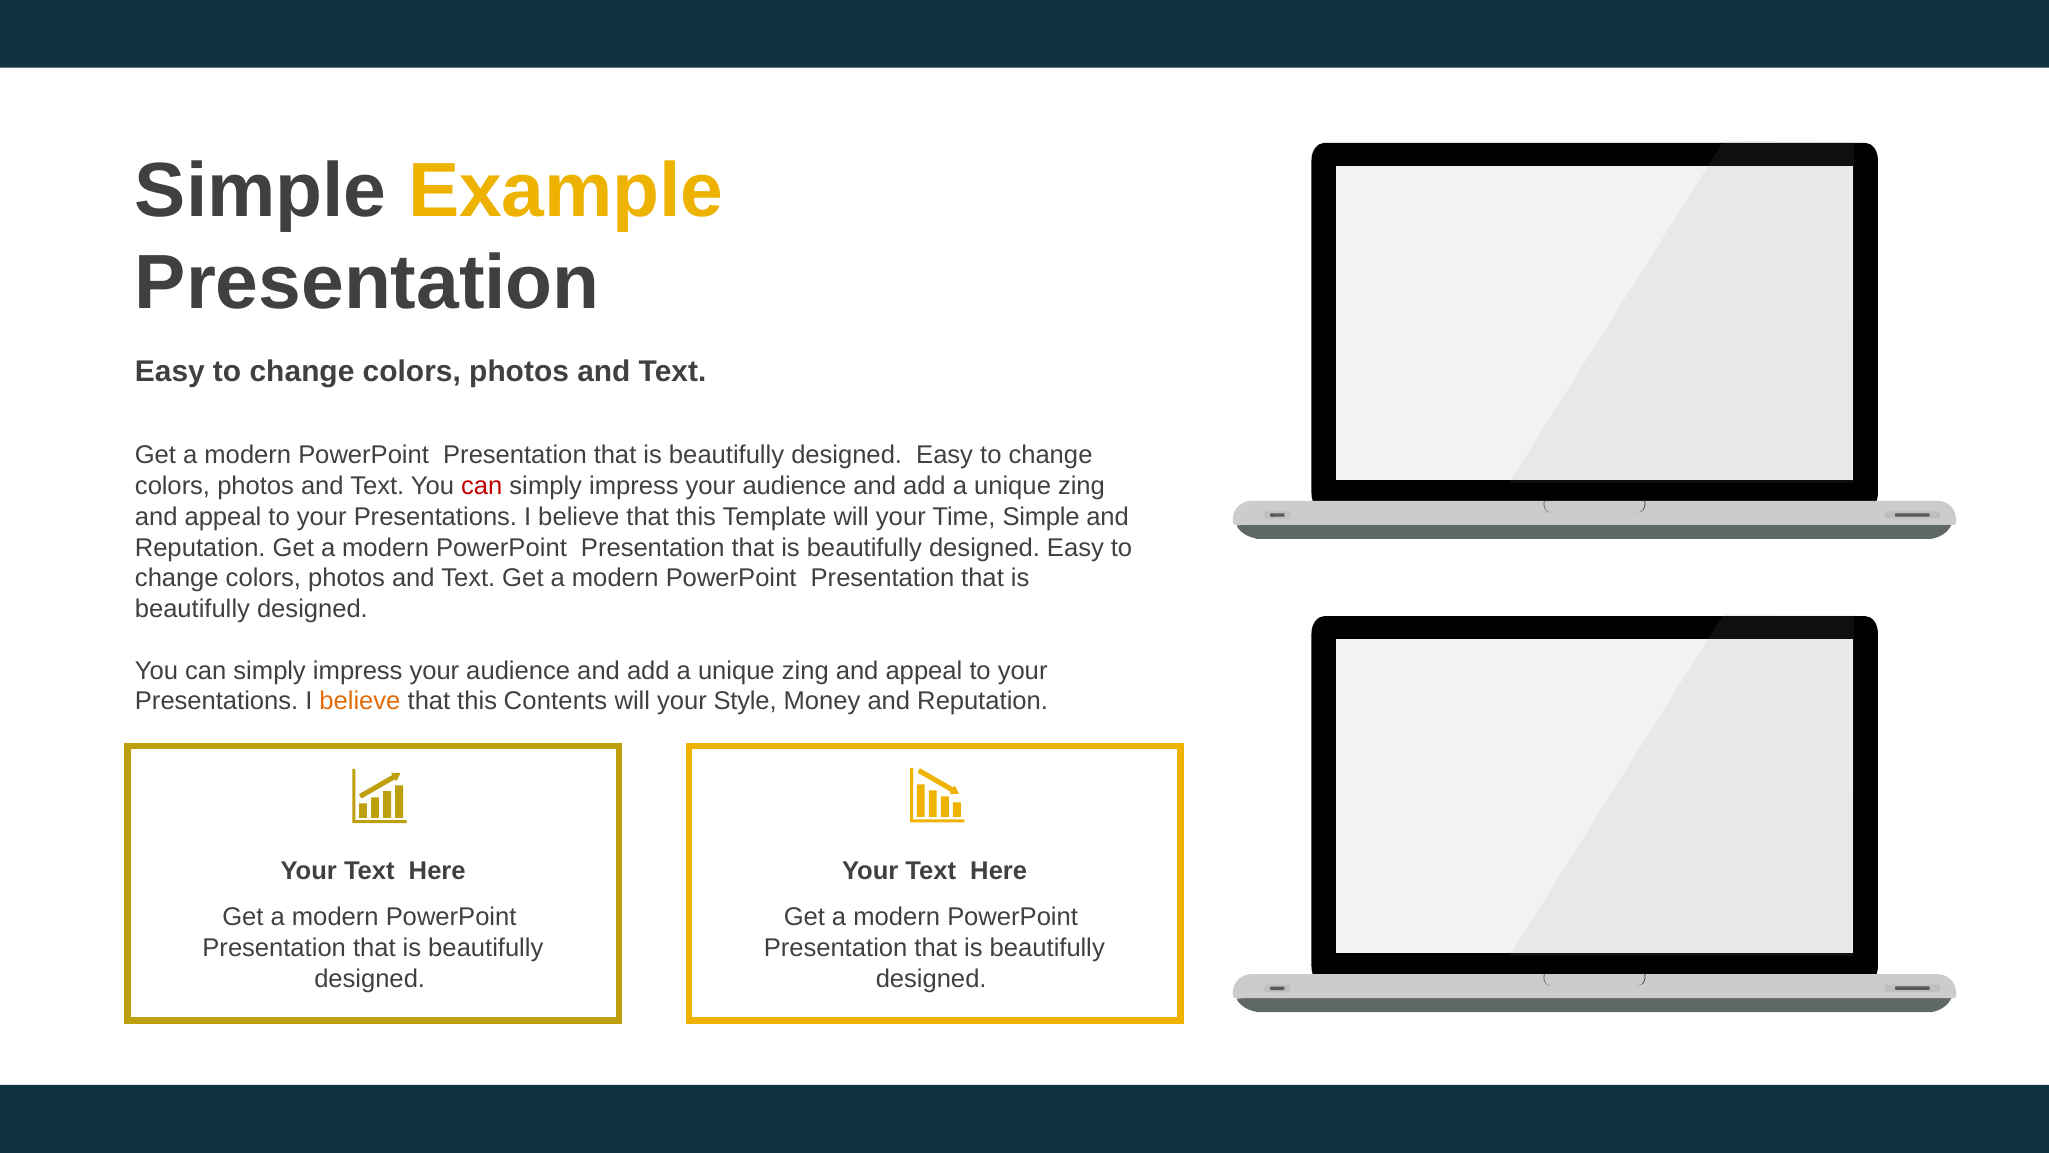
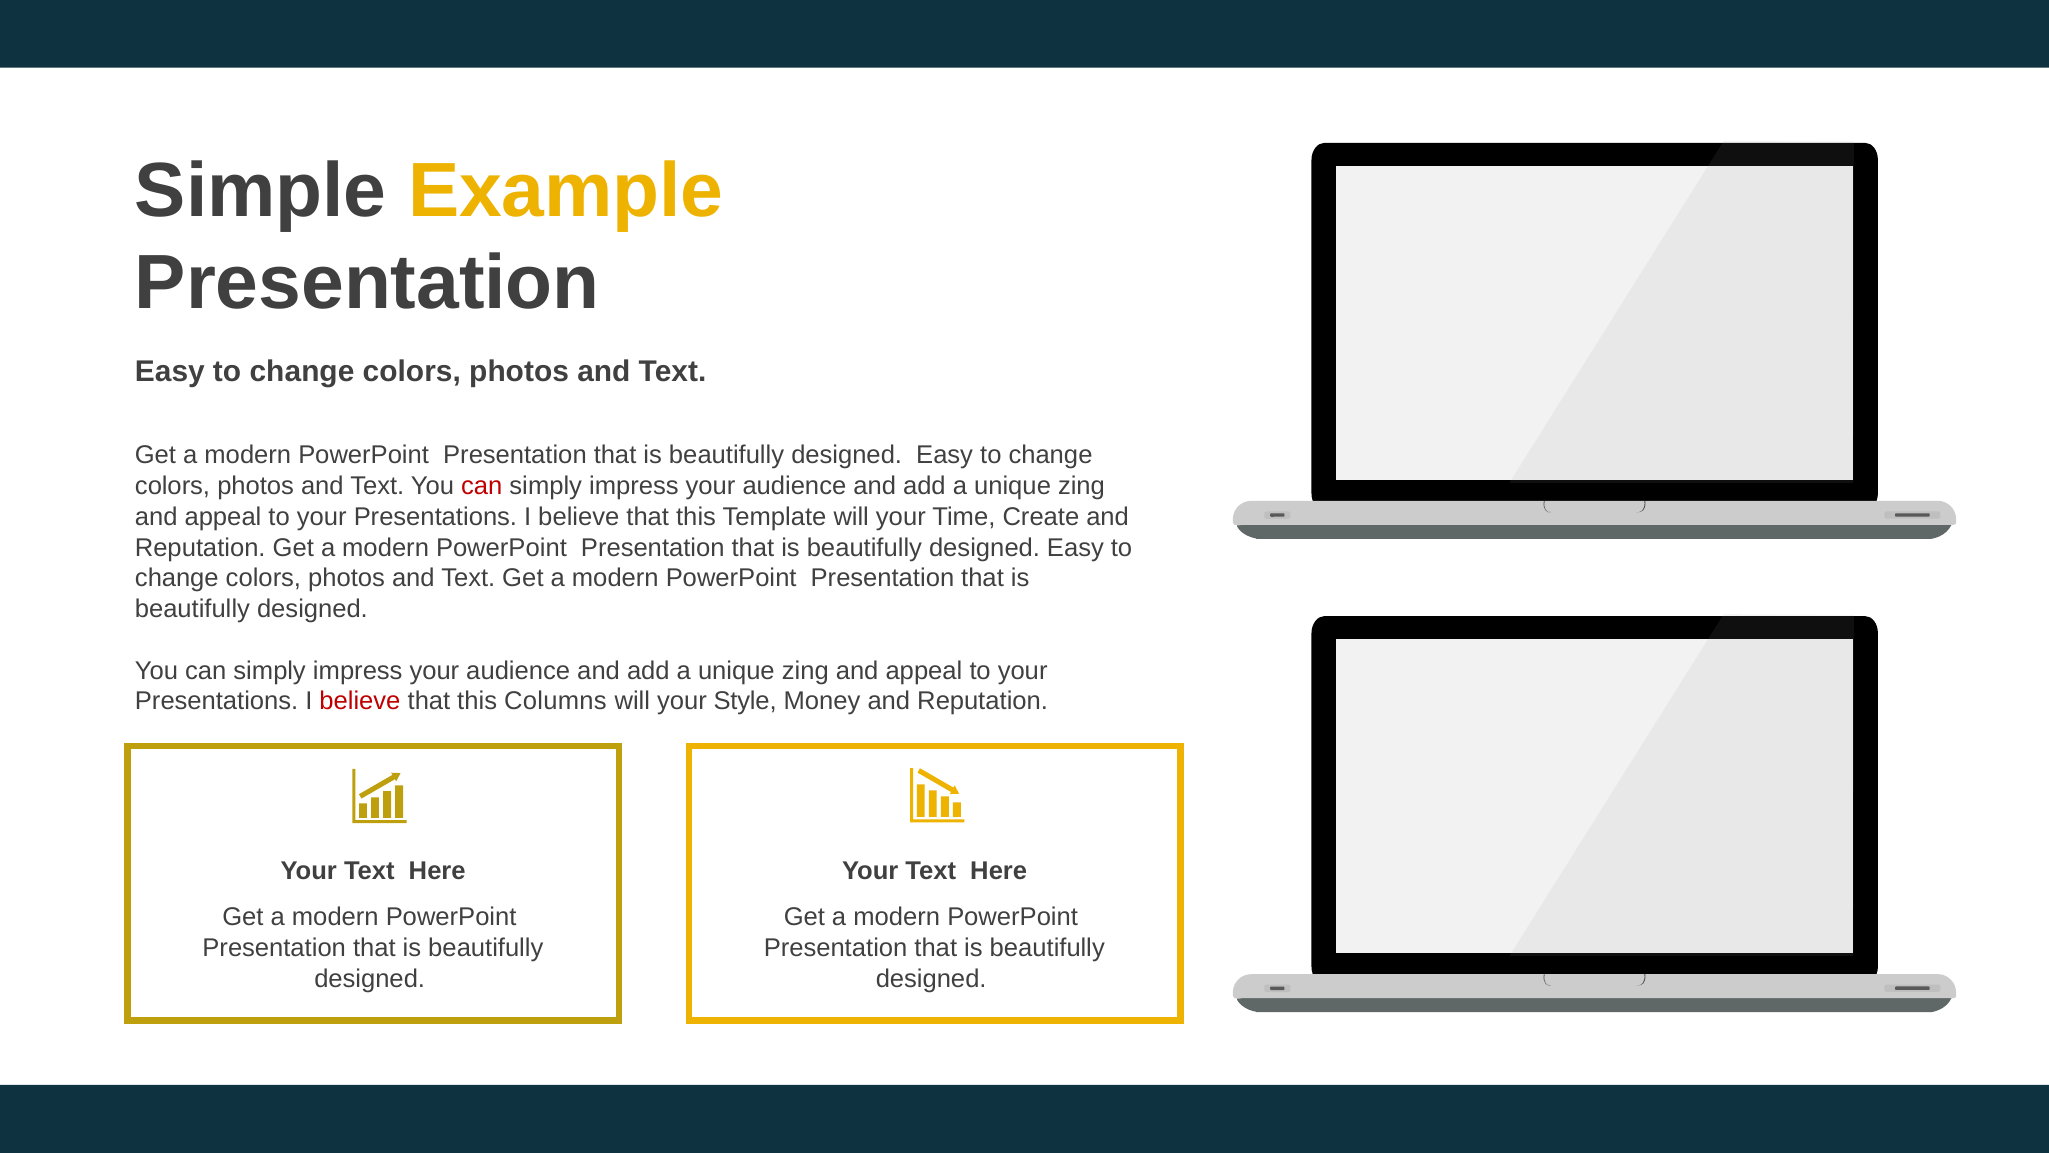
Time Simple: Simple -> Create
believe at (360, 701) colour: orange -> red
Contents: Contents -> Columns
